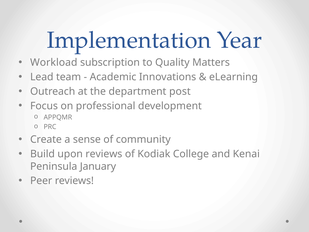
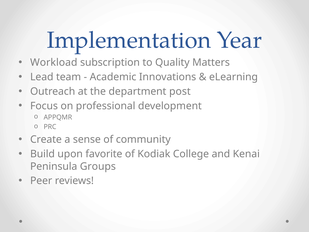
upon reviews: reviews -> favorite
January: January -> Groups
